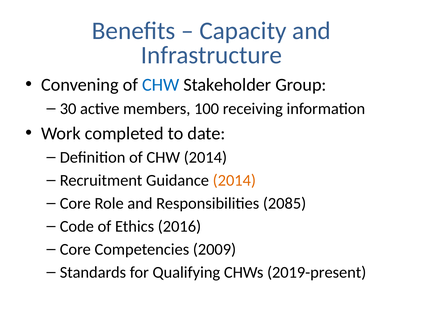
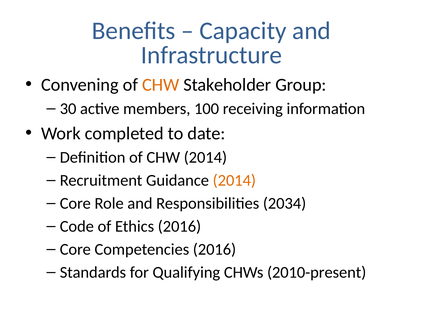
CHW at (161, 85) colour: blue -> orange
2085: 2085 -> 2034
Competencies 2009: 2009 -> 2016
2019-present: 2019-present -> 2010-present
